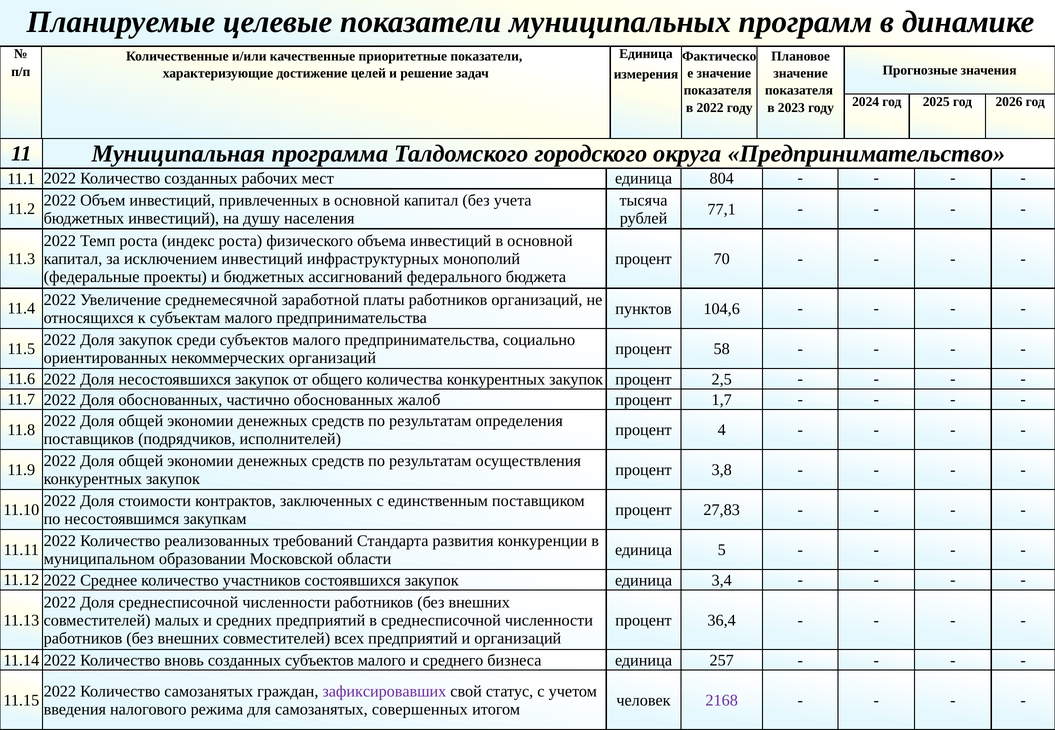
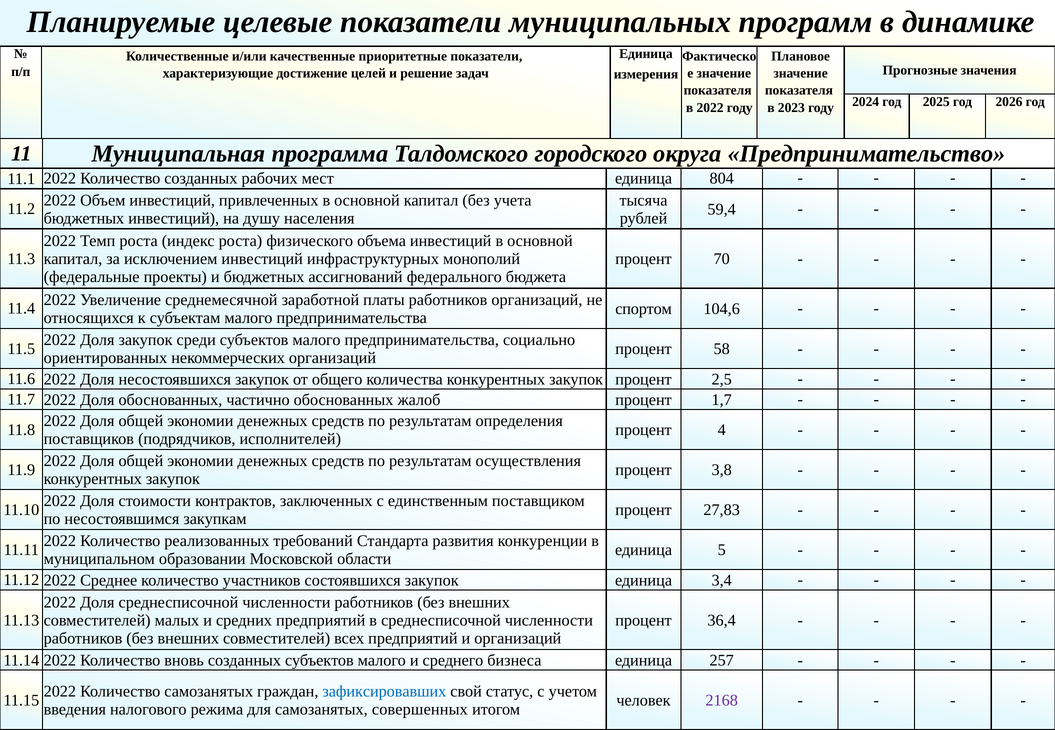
77,1: 77,1 -> 59,4
пунктов: пунктов -> спортом
зафиксировавших colour: purple -> blue
